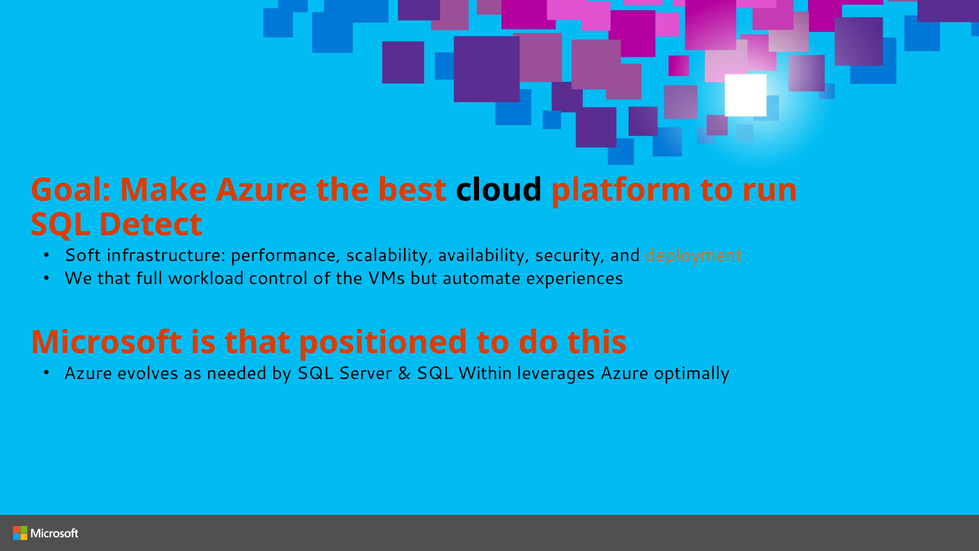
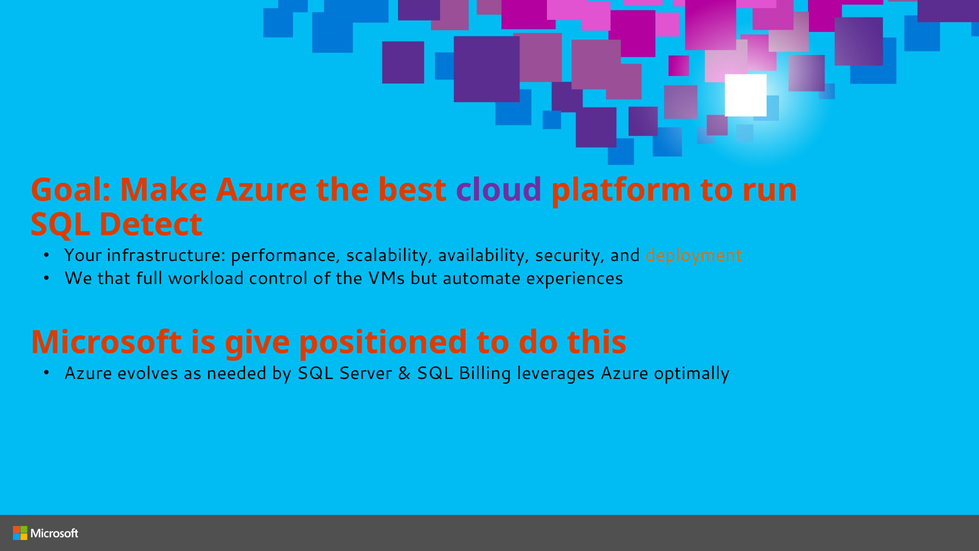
cloud colour: black -> purple
Soft: Soft -> Your
is that: that -> give
Within: Within -> Billing
